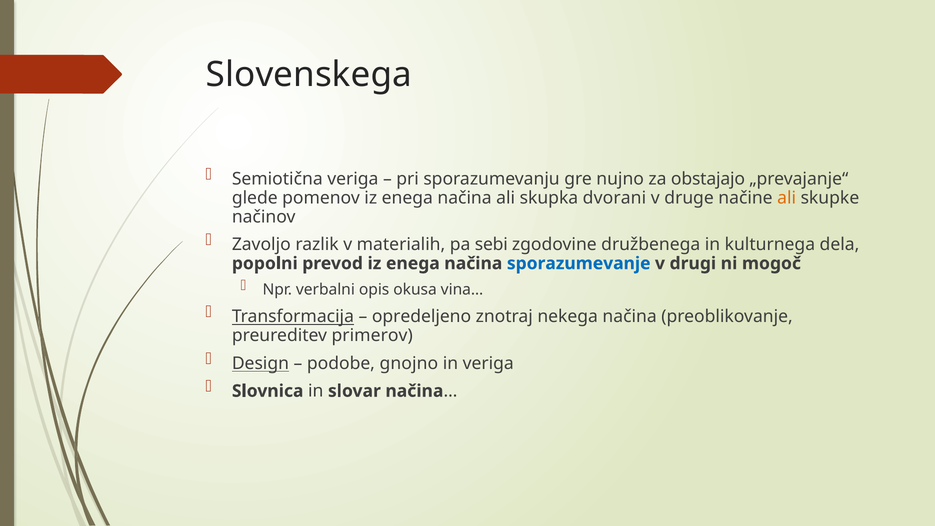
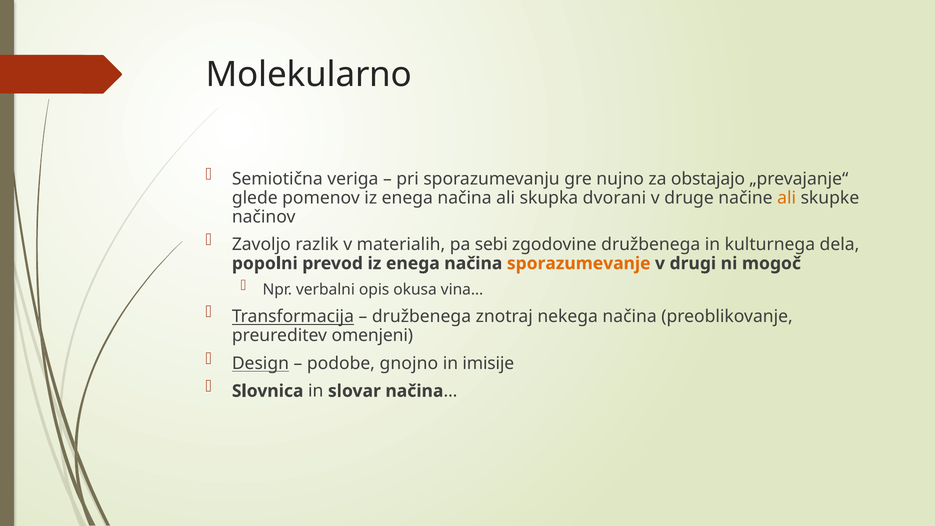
Slovenskega: Slovenskega -> Molekularno
sporazumevanje colour: blue -> orange
opredeljeno at (422, 317): opredeljeno -> družbenega
primerov: primerov -> omenjeni
in veriga: veriga -> imisije
